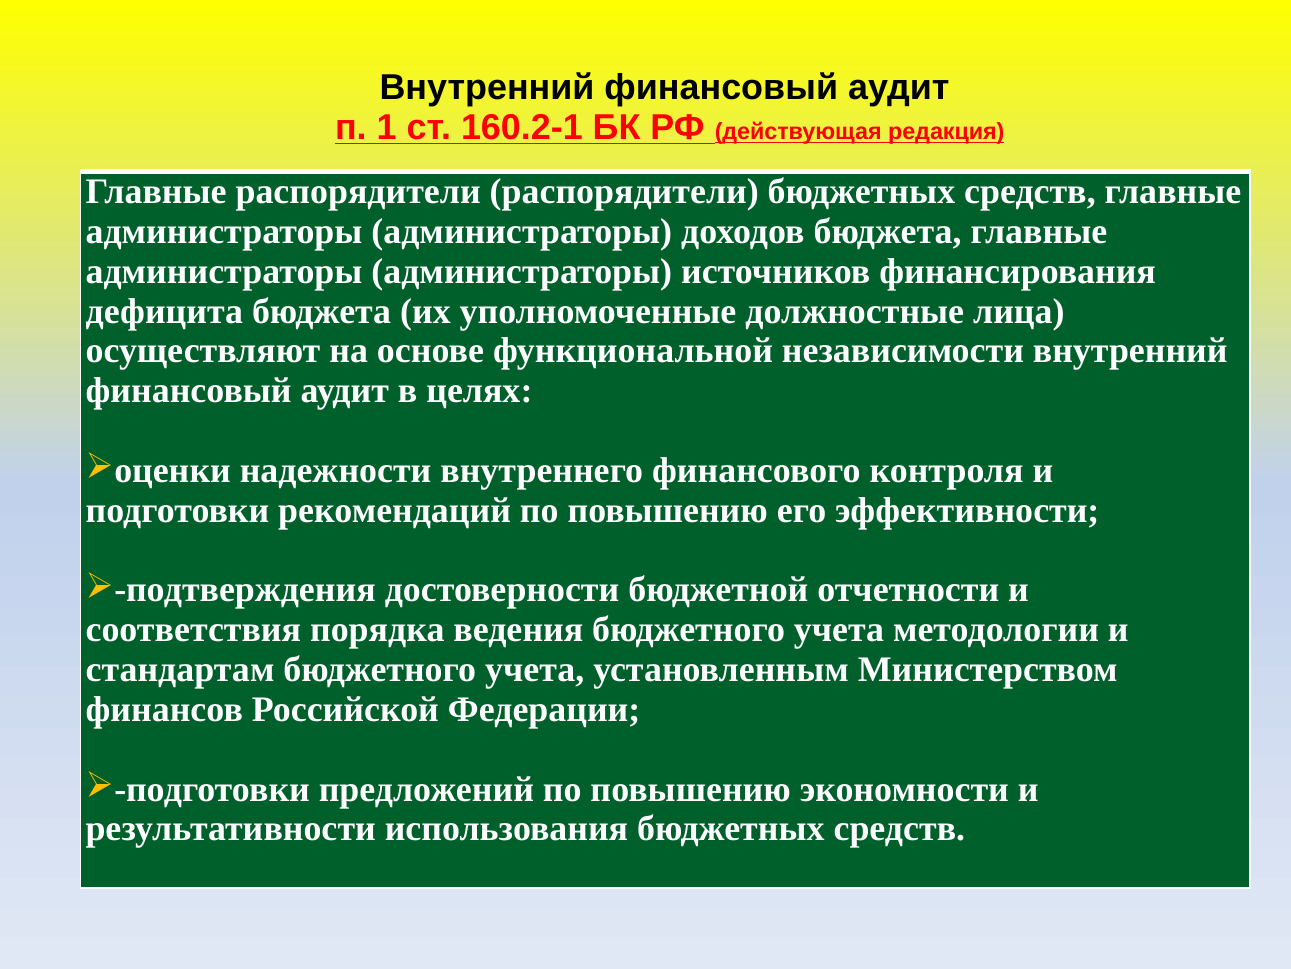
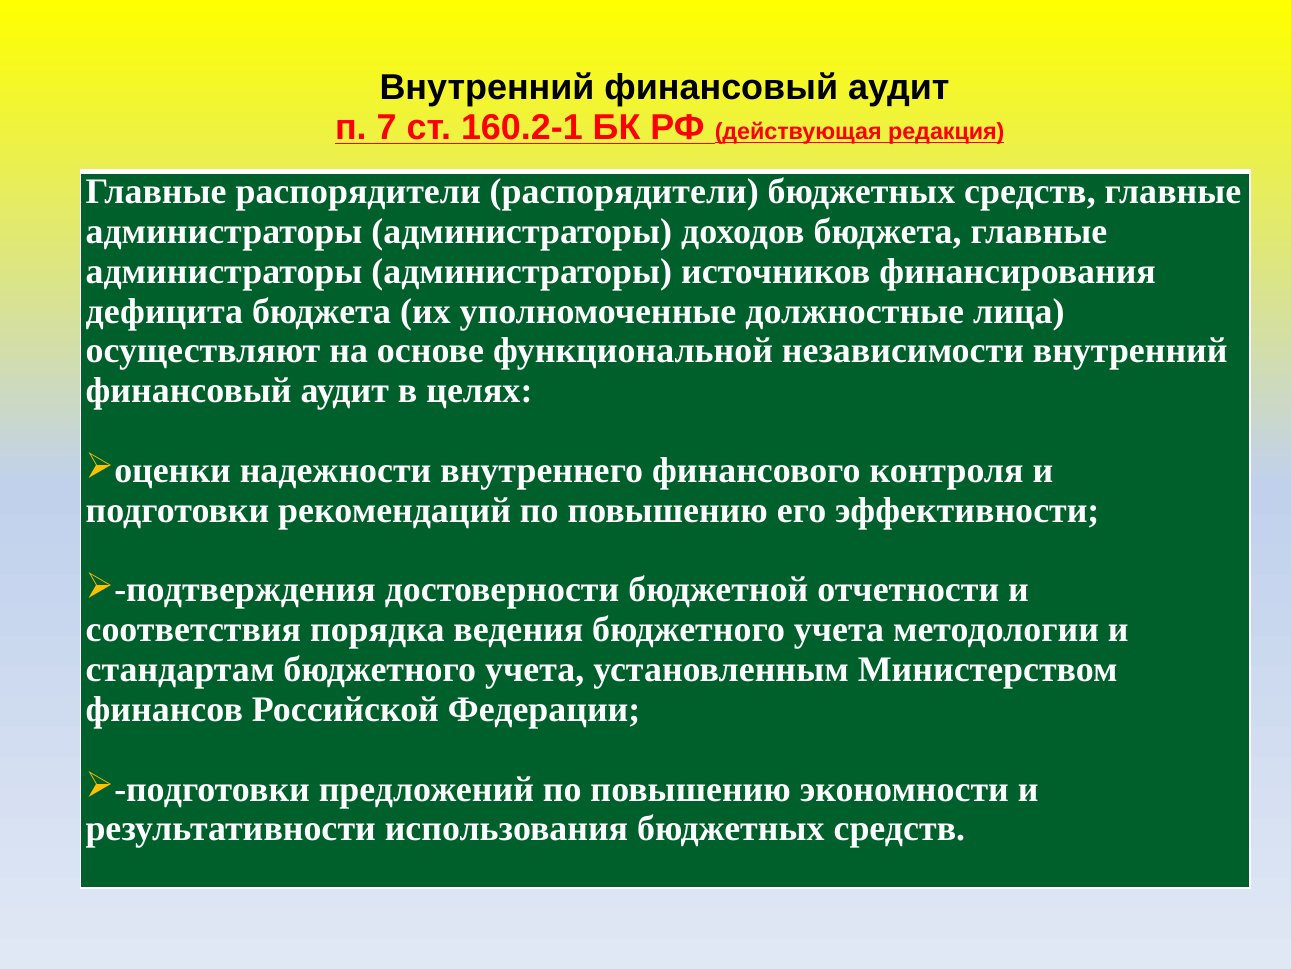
1: 1 -> 7
